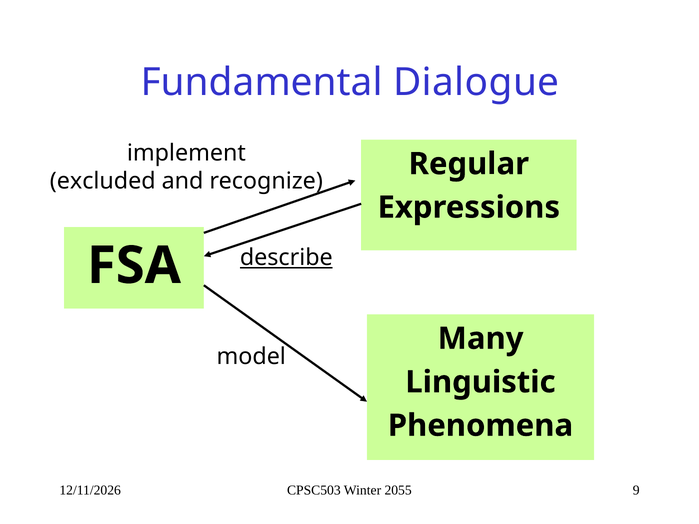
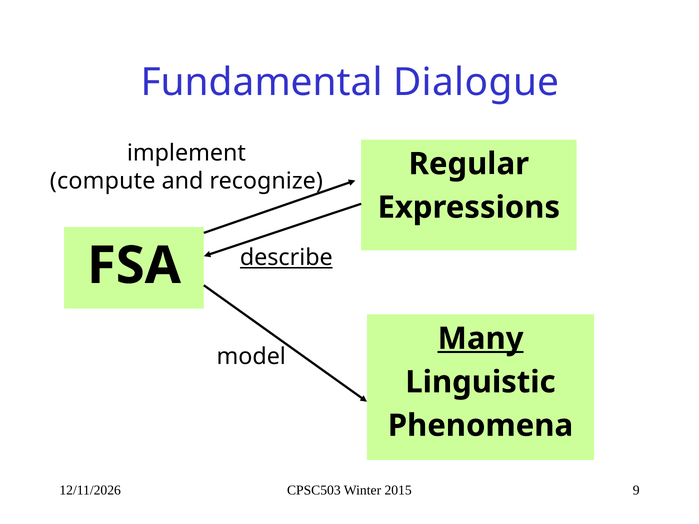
excluded: excluded -> compute
Many underline: none -> present
2055: 2055 -> 2015
